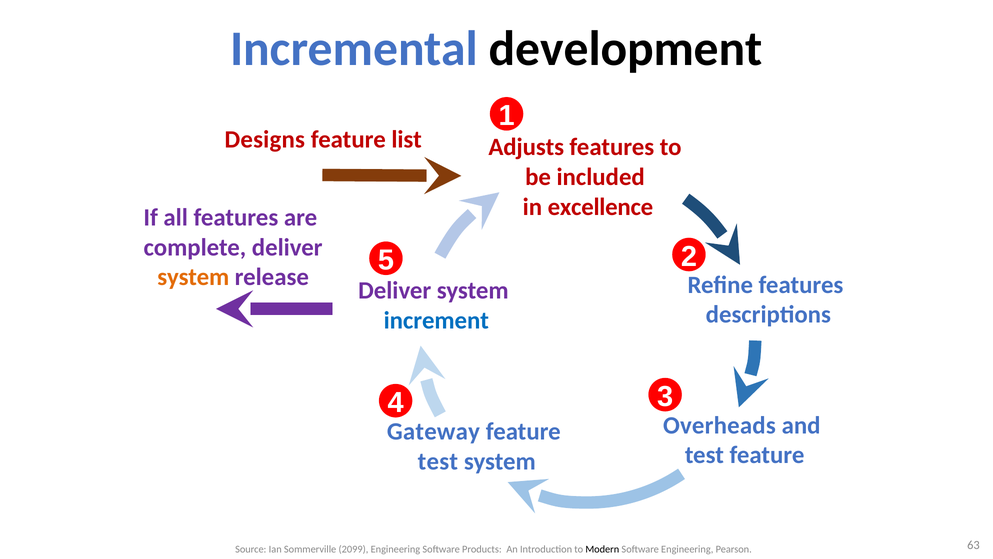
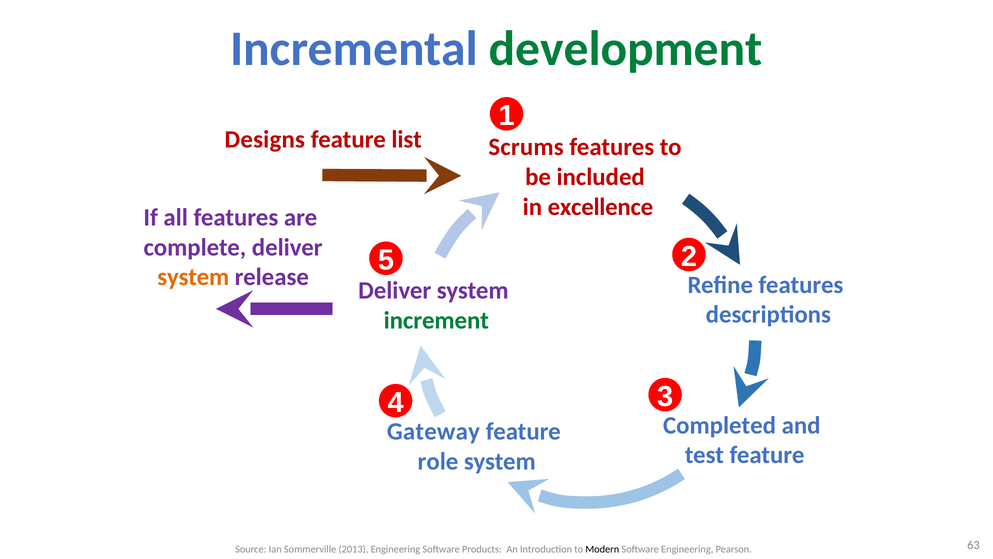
development colour: black -> green
Adjusts: Adjusts -> Scrums
increment colour: blue -> green
Overheads: Overheads -> Completed
test at (438, 461): test -> role
2099: 2099 -> 2013
